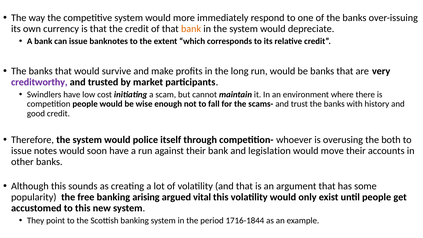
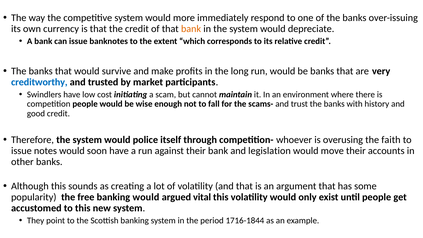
creditworthy colour: purple -> blue
both: both -> faith
banking arising: arising -> would
